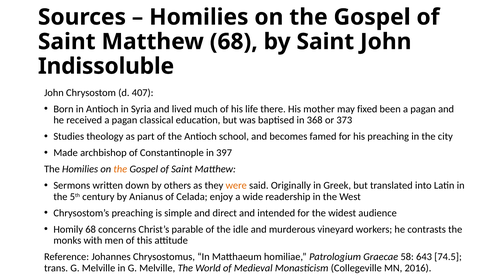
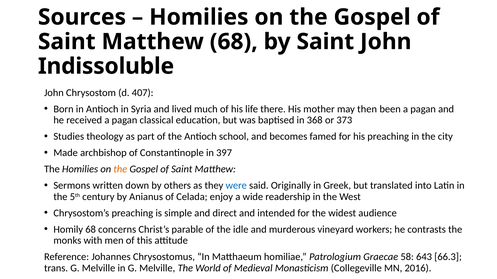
fixed: fixed -> then
were colour: orange -> blue
74.5: 74.5 -> 66.3
